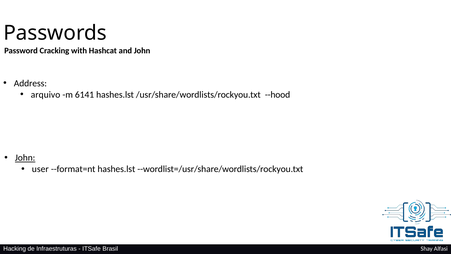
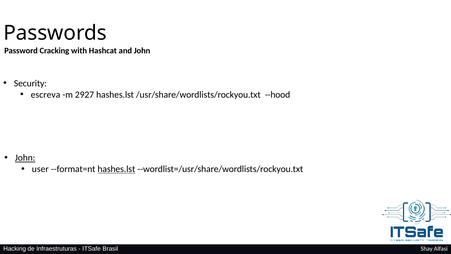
Address: Address -> Security
arquivo: arquivo -> escreva
6141: 6141 -> 2927
hashes.lst at (116, 169) underline: none -> present
